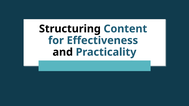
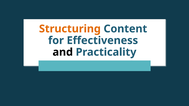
Structuring colour: black -> orange
